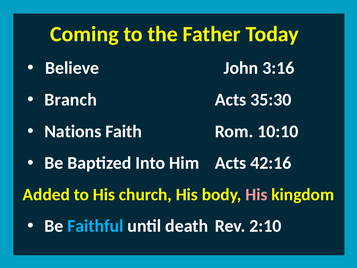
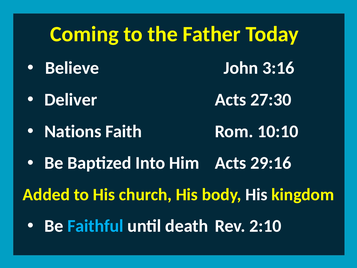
Branch: Branch -> Deliver
35:30: 35:30 -> 27:30
42:16: 42:16 -> 29:16
His at (256, 194) colour: pink -> white
